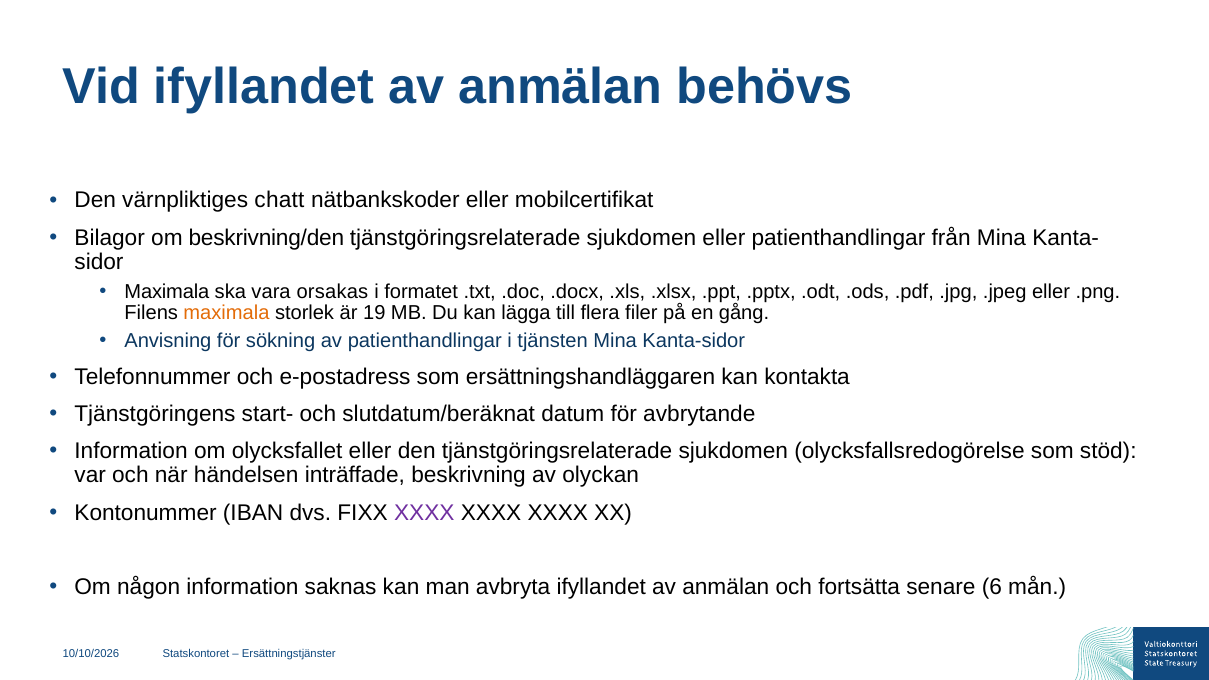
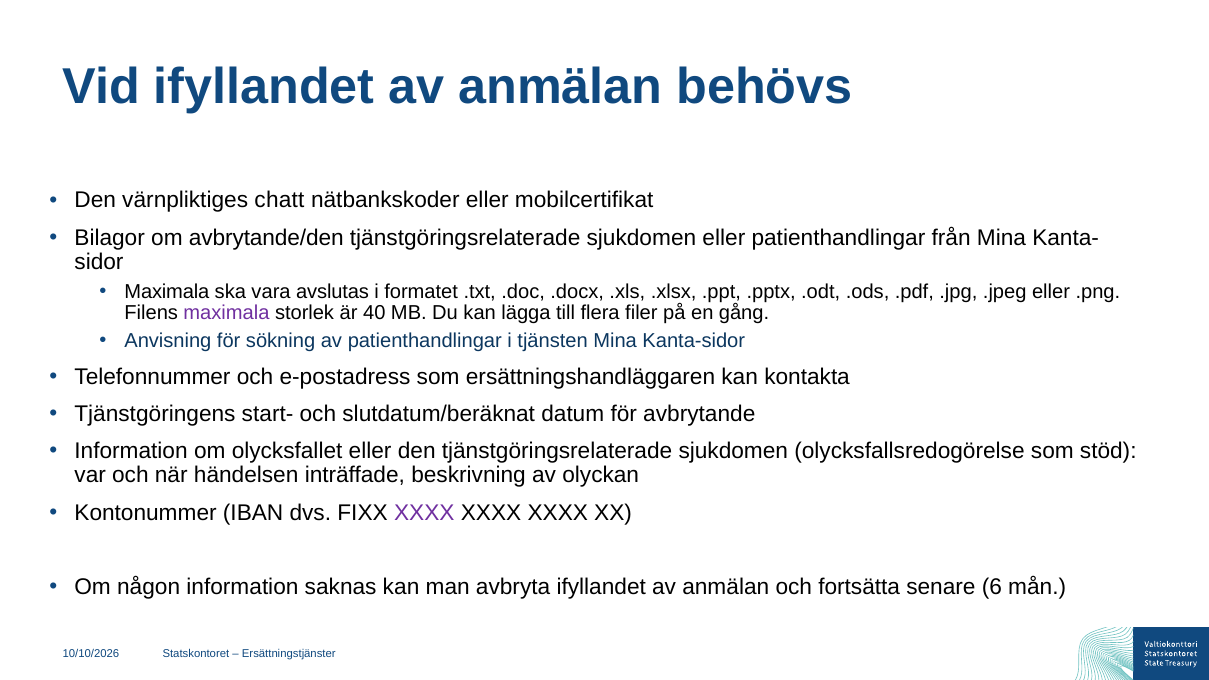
beskrivning/den: beskrivning/den -> avbrytande/den
orsakas: orsakas -> avslutas
maximala at (226, 313) colour: orange -> purple
19: 19 -> 40
